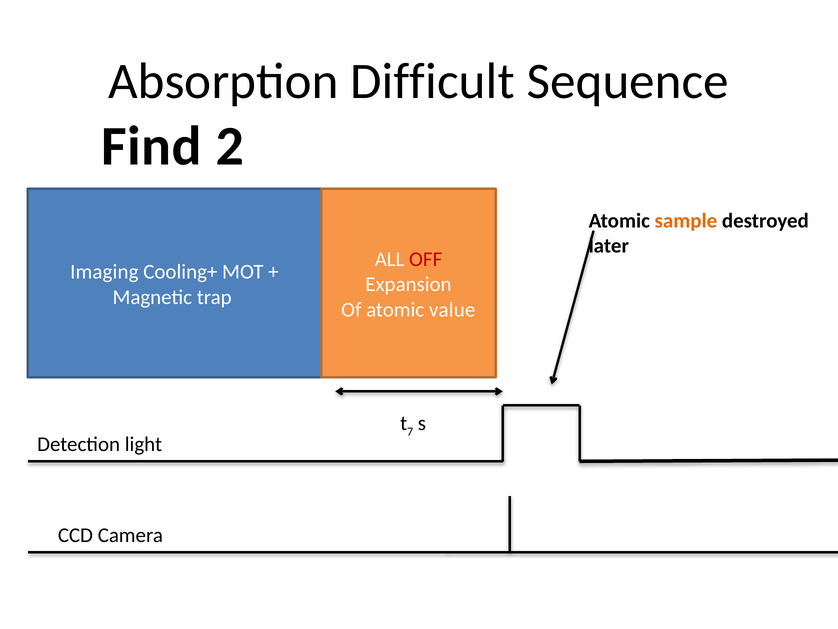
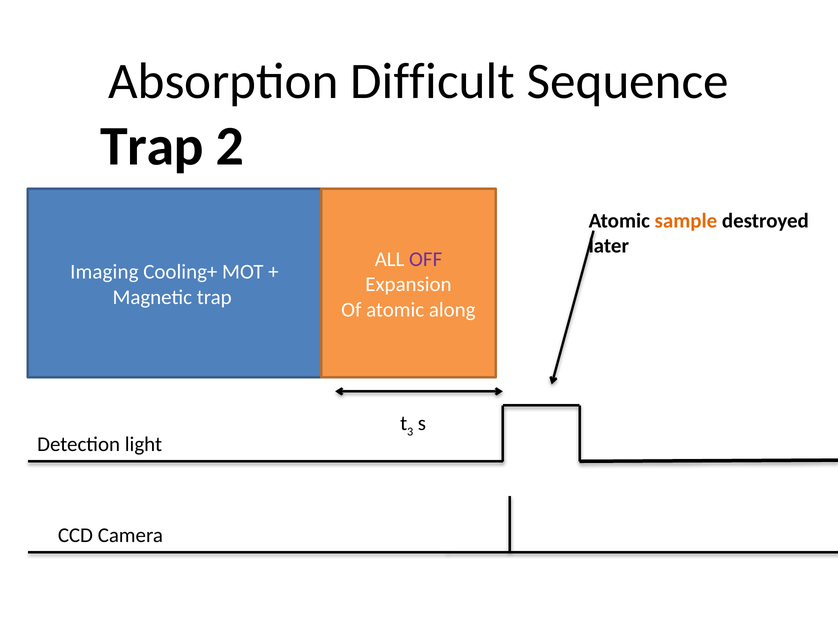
Find at (151, 146): Find -> Trap
OFF colour: red -> purple
value: value -> along
7: 7 -> 3
